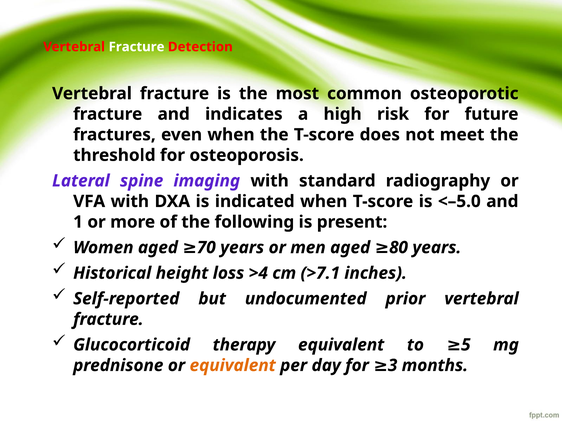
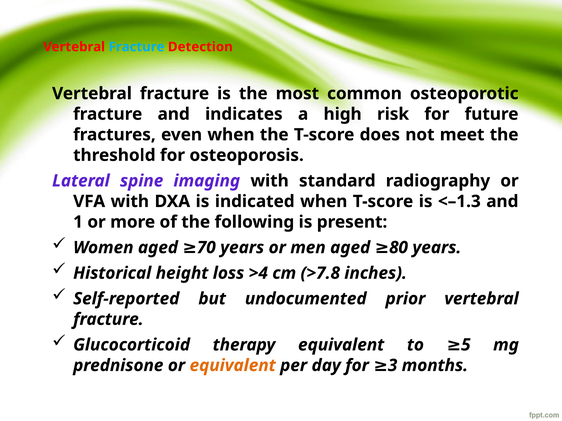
Fracture at (137, 47) colour: white -> light blue
<–5.0: <–5.0 -> <–1.3
>7.1: >7.1 -> >7.8
